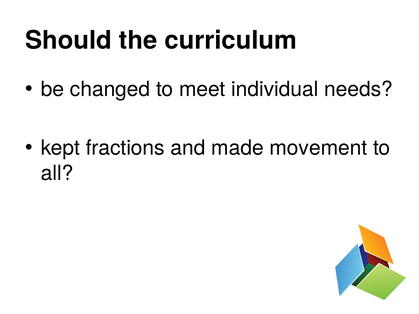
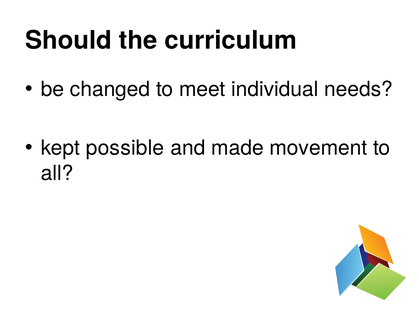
fractions: fractions -> possible
